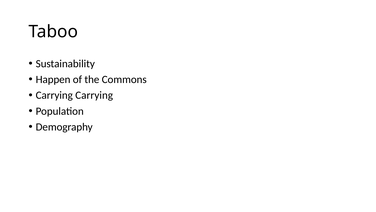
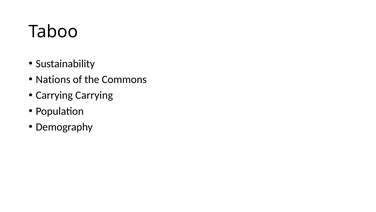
Happen: Happen -> Nations
